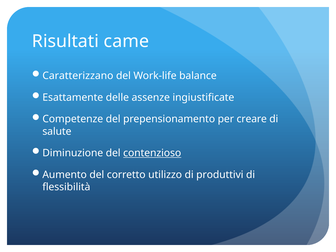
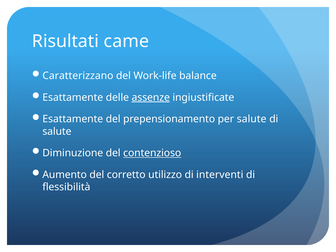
assenze underline: none -> present
Competenze at (73, 119): Competenze -> Esattamente
per creare: creare -> salute
produttivi: produttivi -> interventi
